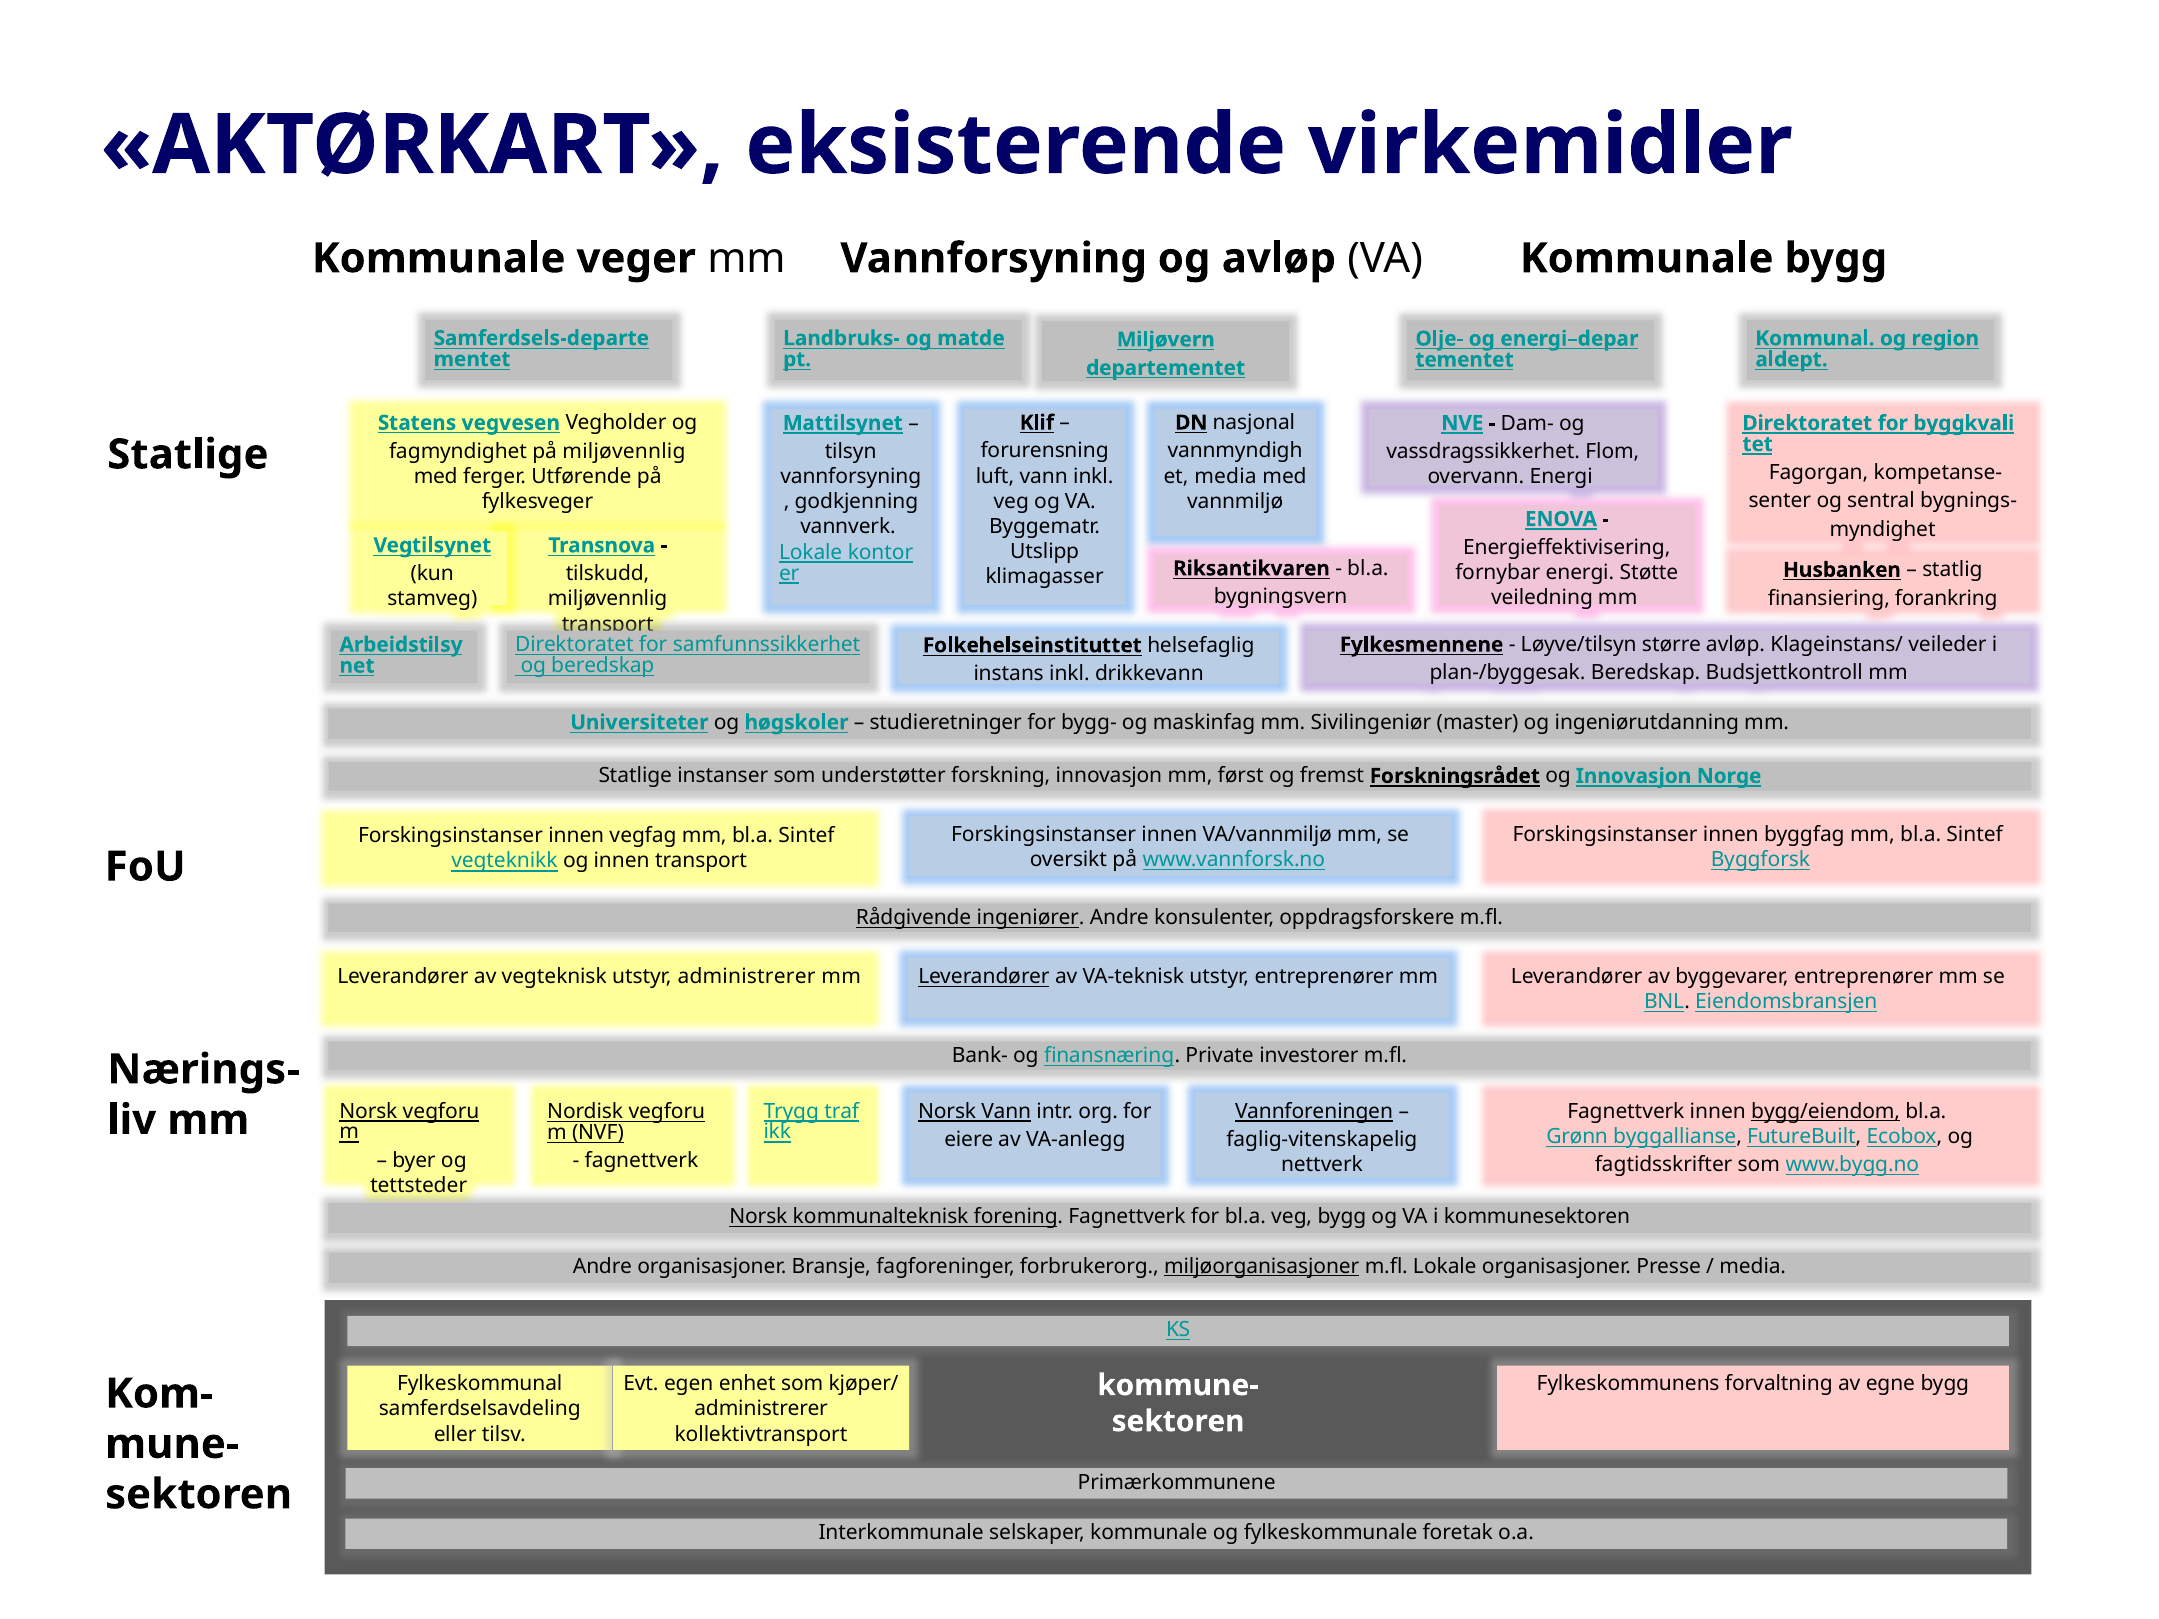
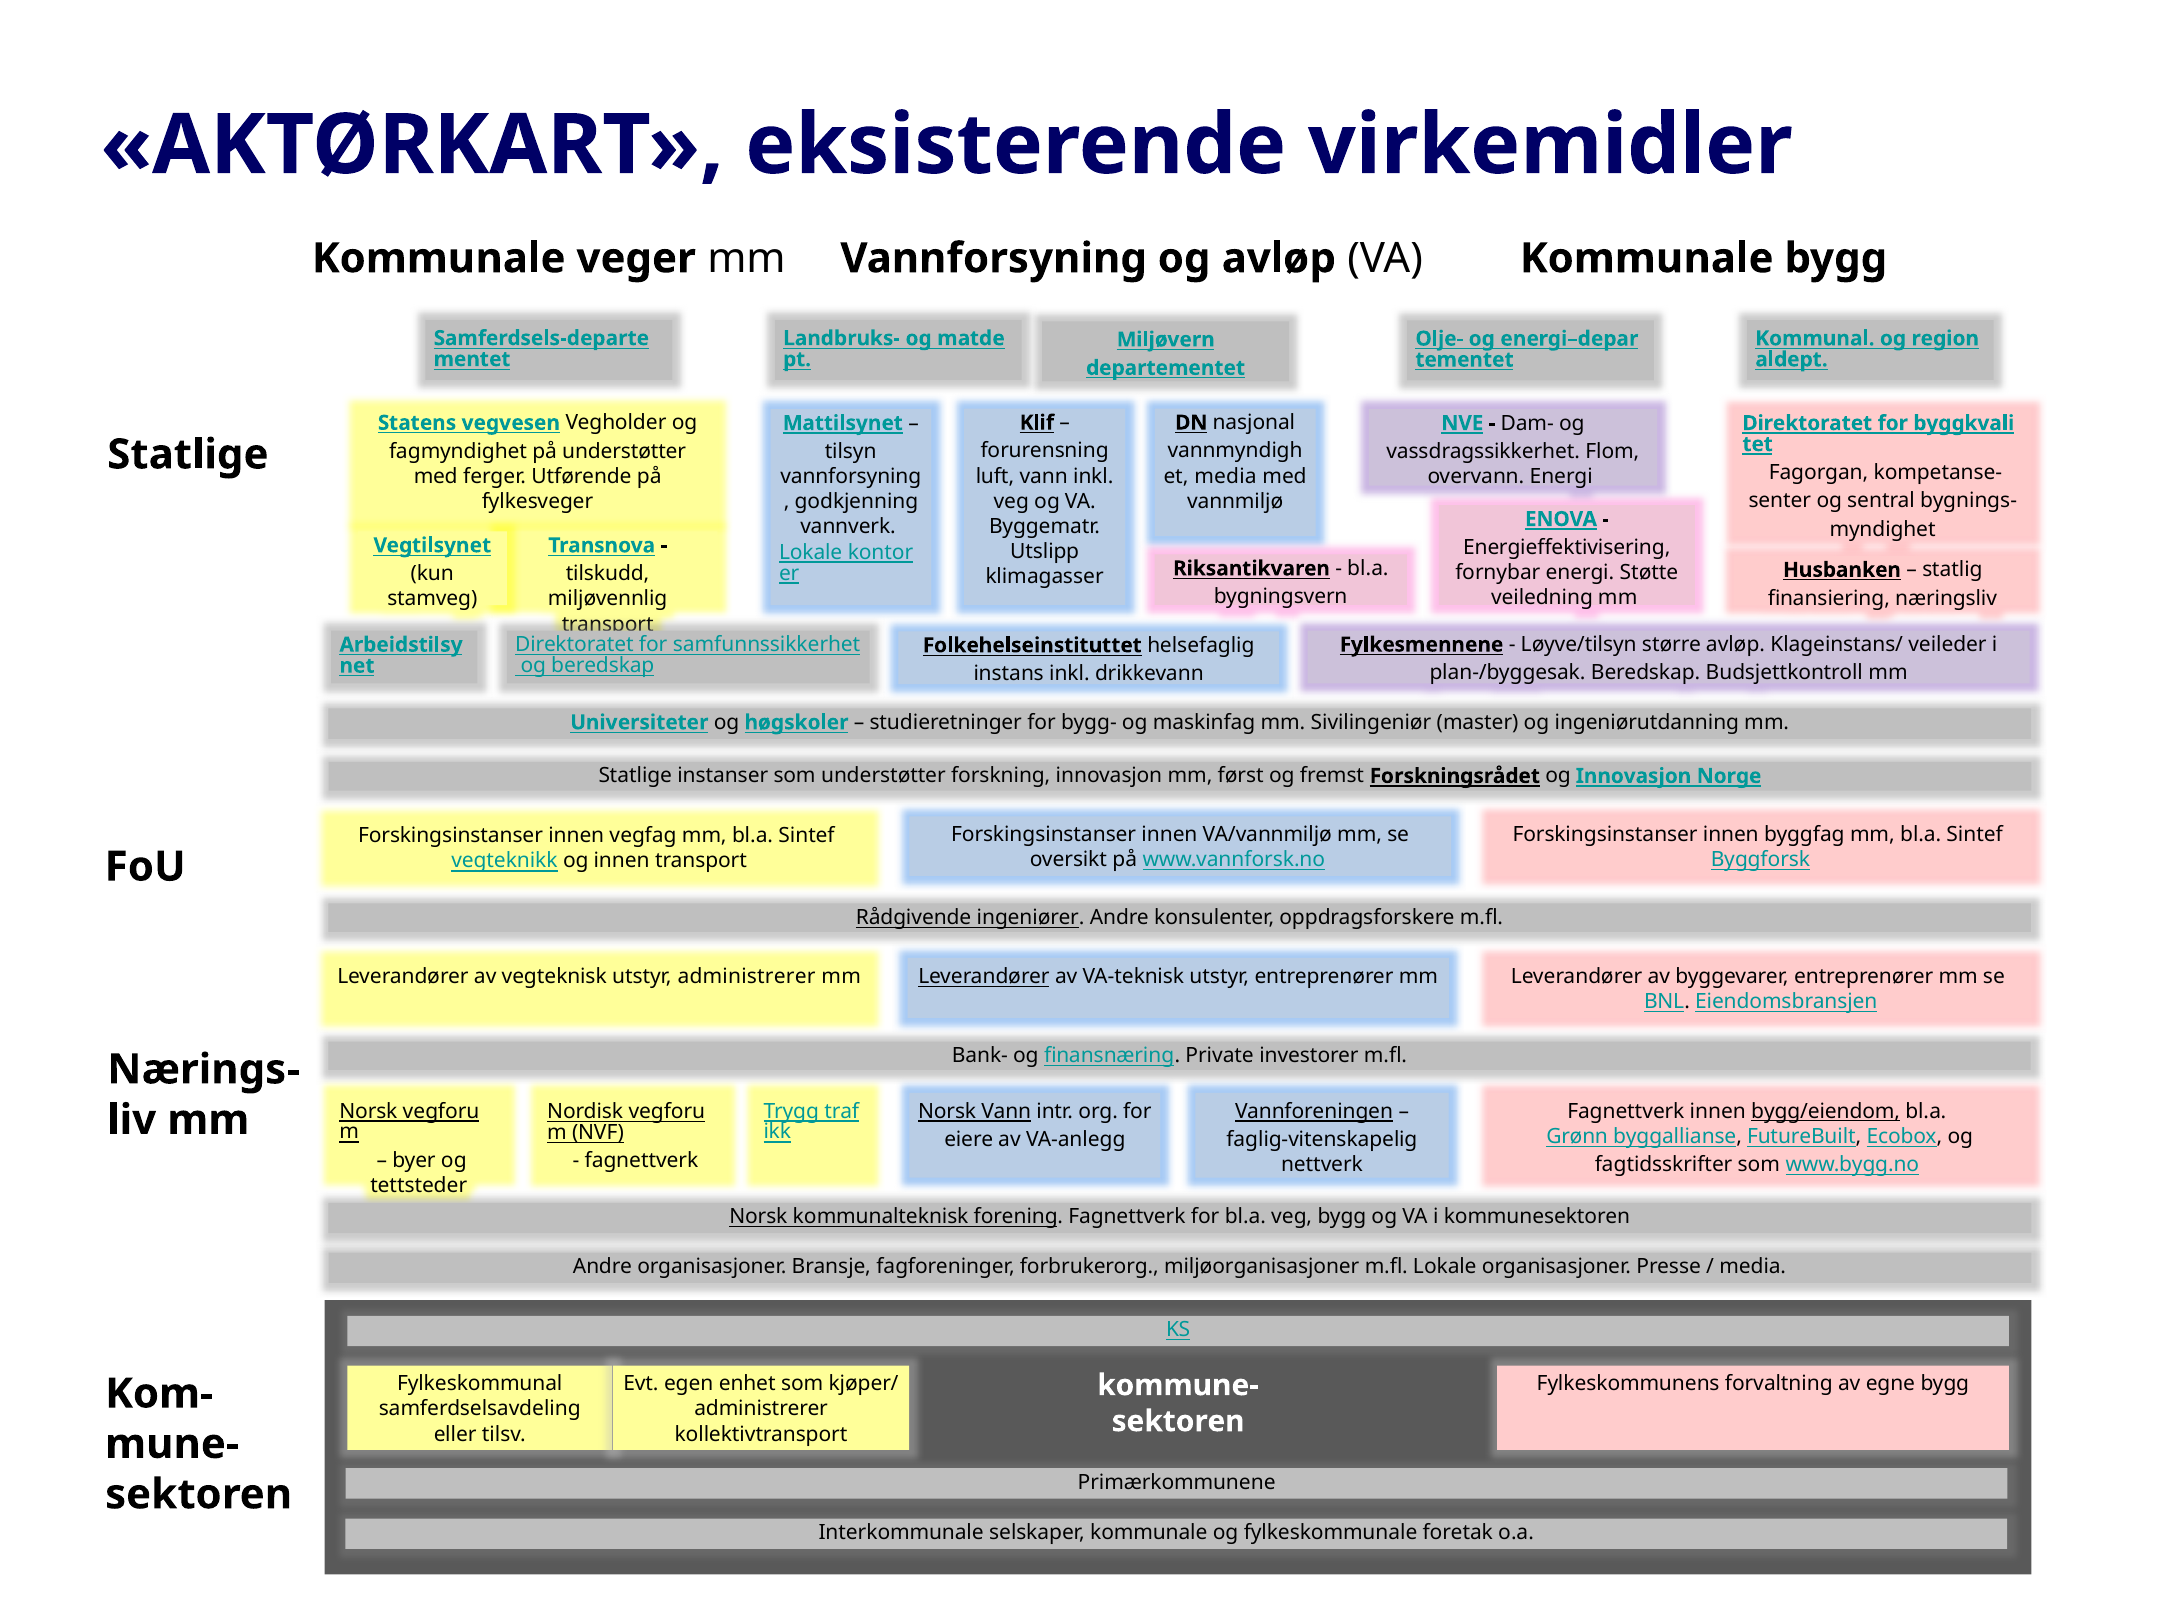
på miljøvennlig: miljøvennlig -> understøtter
forankring: forankring -> næringsliv
miljøorganisasjoner underline: present -> none
